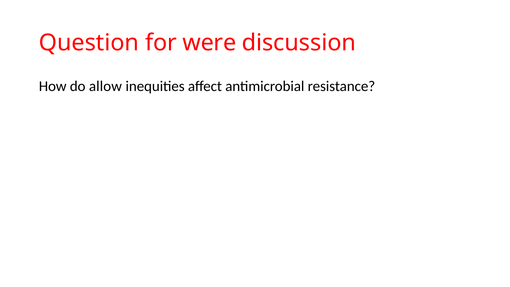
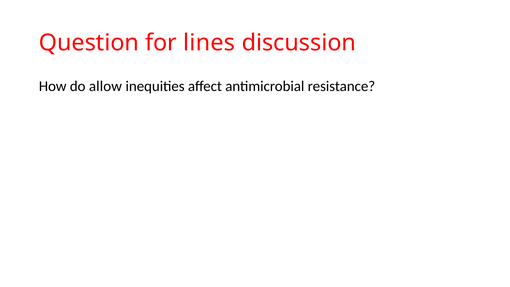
were: were -> lines
